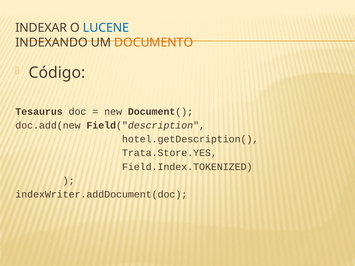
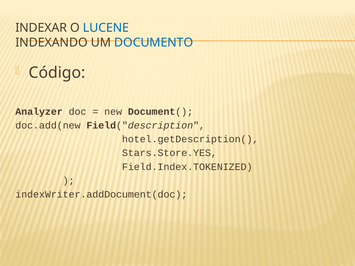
DOCUMENTO colour: orange -> blue
Tesaurus: Tesaurus -> Analyzer
Trata.Store.YES: Trata.Store.YES -> Stars.Store.YES
